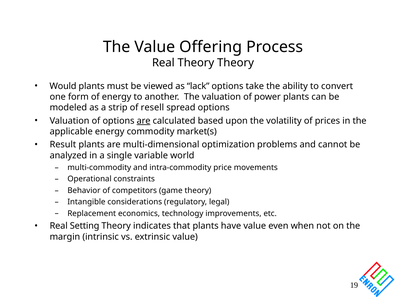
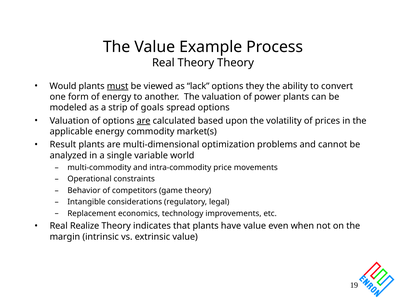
Offering: Offering -> Example
must underline: none -> present
take: take -> they
resell: resell -> goals
Setting: Setting -> Realize
